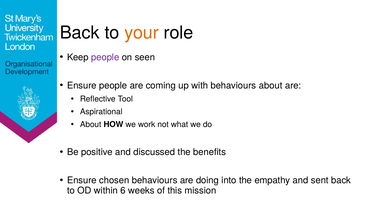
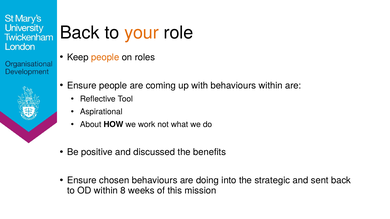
people at (105, 57) colour: purple -> orange
seen: seen -> roles
behaviours about: about -> within
empathy: empathy -> strategic
6: 6 -> 8
